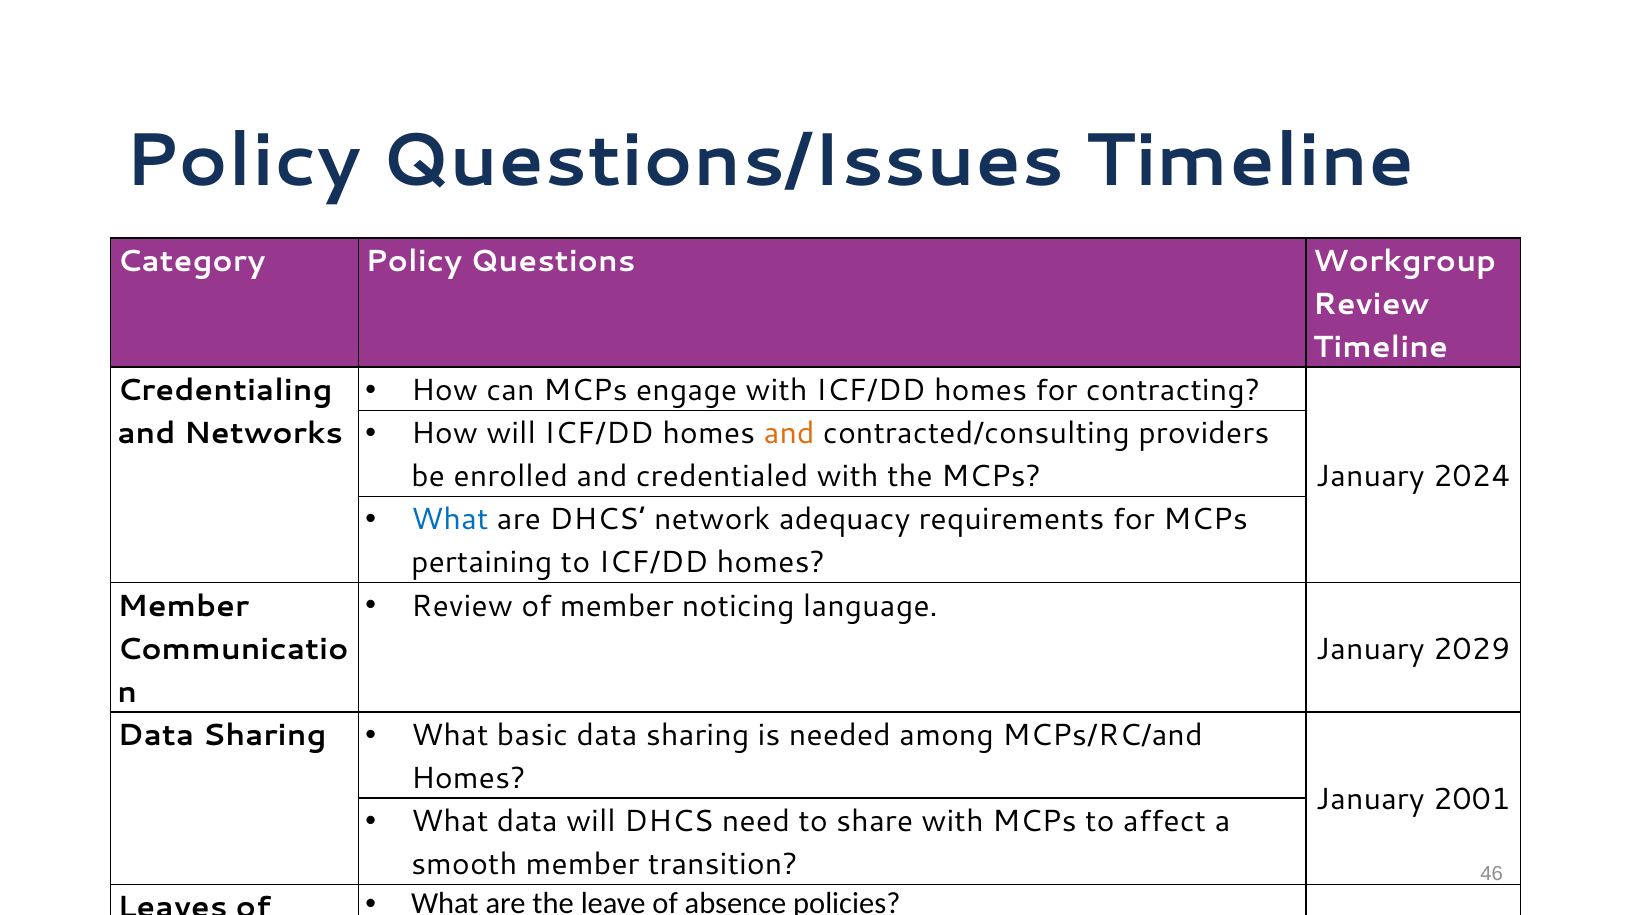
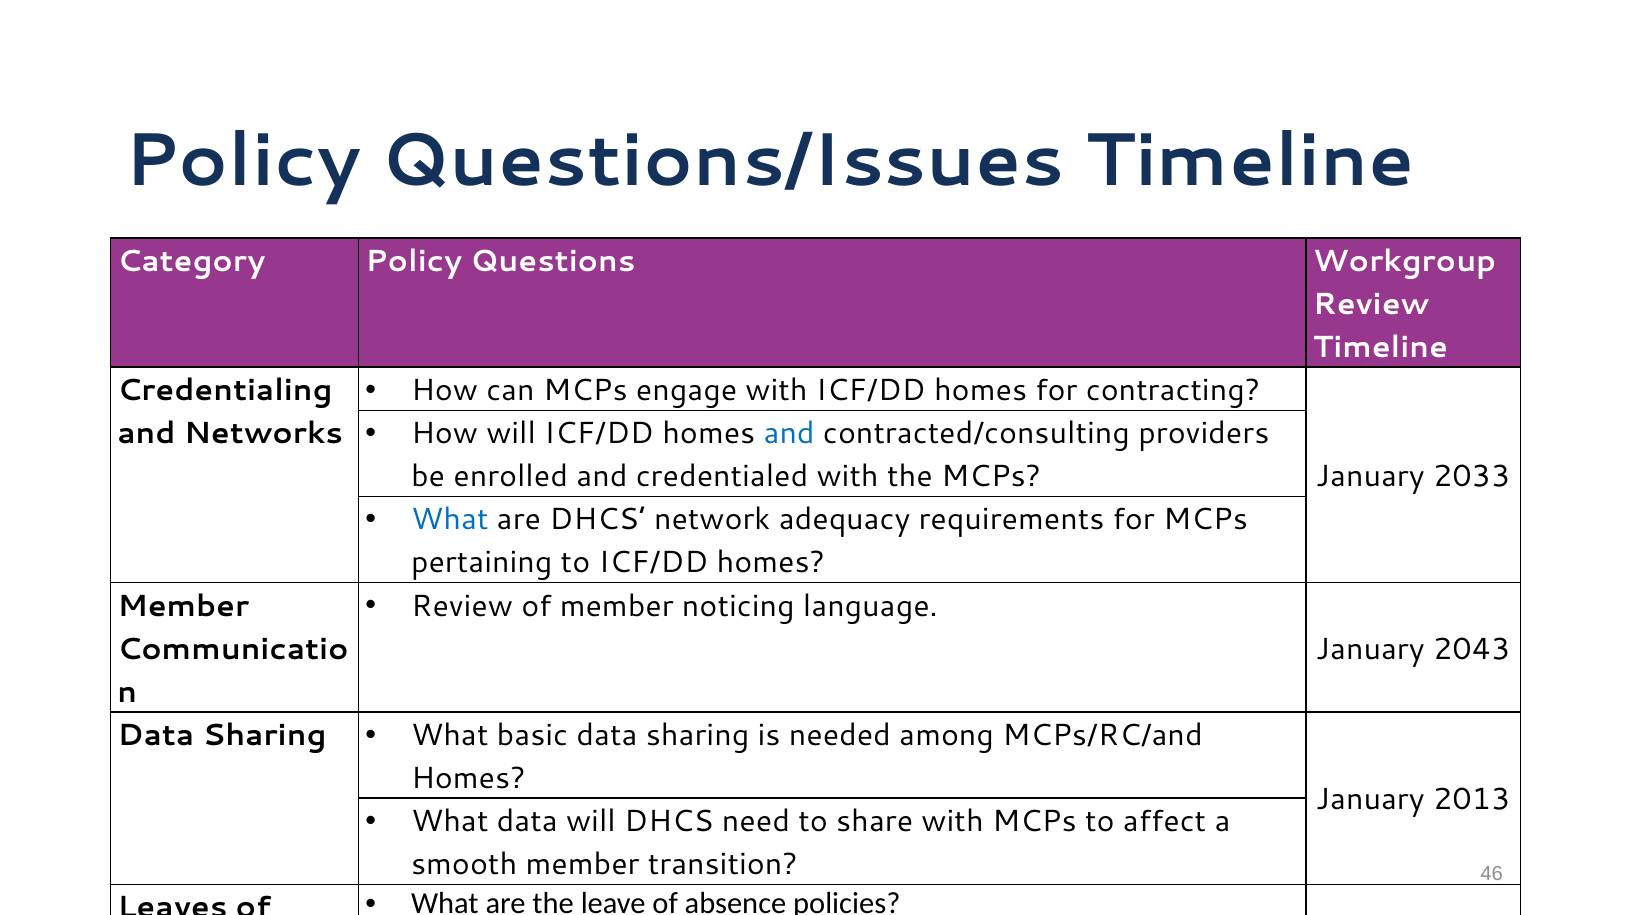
and at (789, 434) colour: orange -> blue
2024: 2024 -> 2033
2029: 2029 -> 2043
2001: 2001 -> 2013
